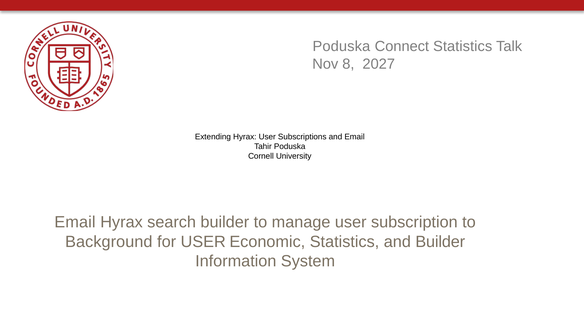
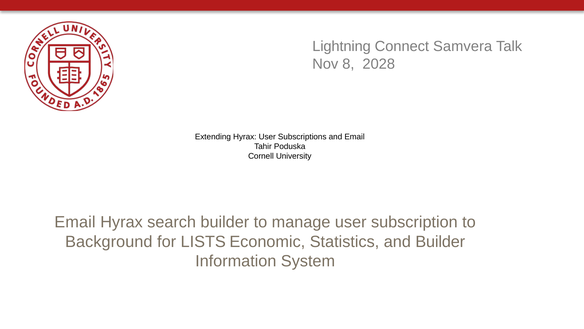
Poduska at (341, 46): Poduska -> Lightning
Connect Statistics: Statistics -> Samvera
2027: 2027 -> 2028
for USER: USER -> LISTS
